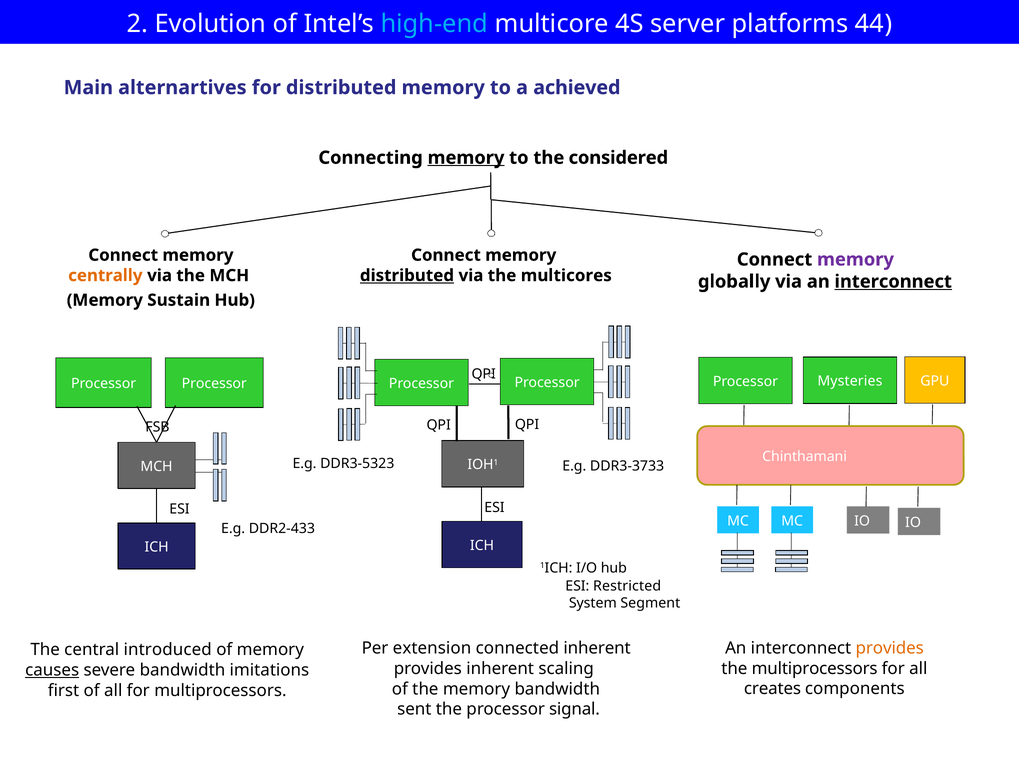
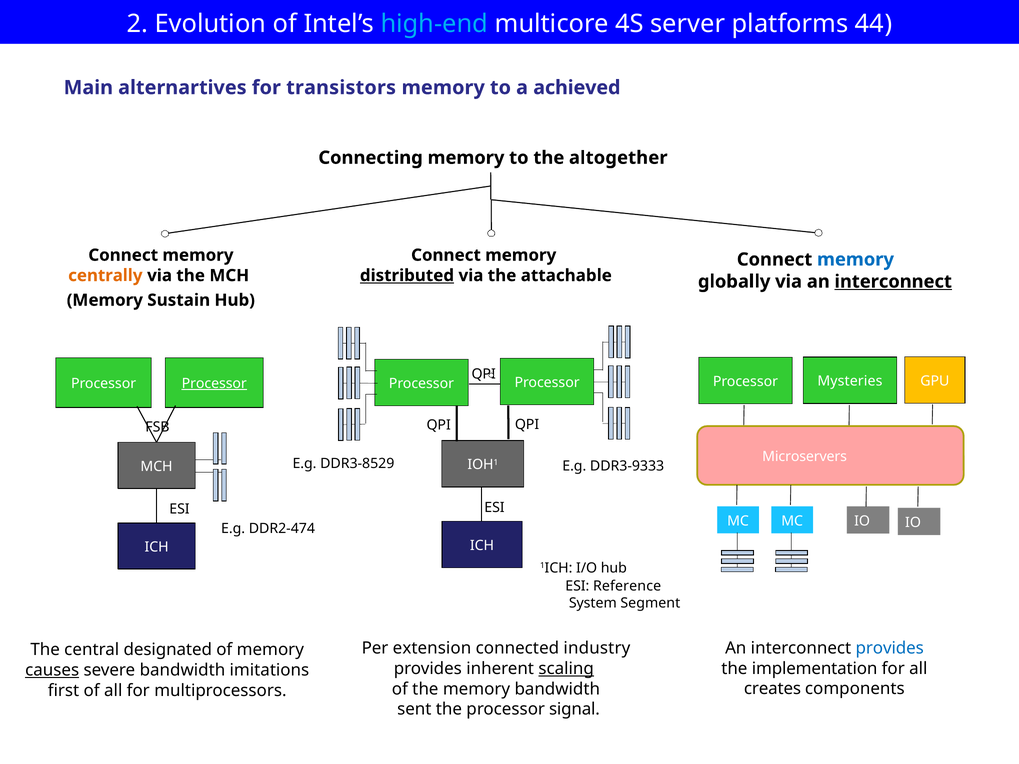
for distributed: distributed -> transistors
memory at (466, 158) underline: present -> none
considered: considered -> altogether
memory at (855, 260) colour: purple -> blue
multicores: multicores -> attachable
Processor at (214, 384) underline: none -> present
Chinthamani: Chinthamani -> Microservers
DDR3-5323: DDR3-5323 -> DDR3-8529
DDR3-3733: DDR3-3733 -> DDR3-9333
DDR2-433: DDR2-433 -> DDR2-474
Restricted: Restricted -> Reference
provides at (890, 648) colour: orange -> blue
connected inherent: inherent -> industry
introduced: introduced -> designated
the multiprocessors: multiprocessors -> implementation
scaling underline: none -> present
